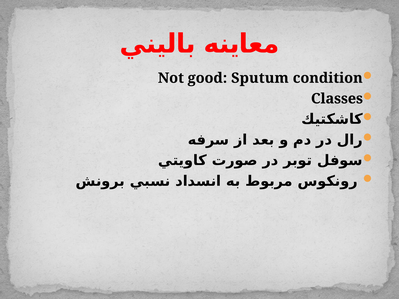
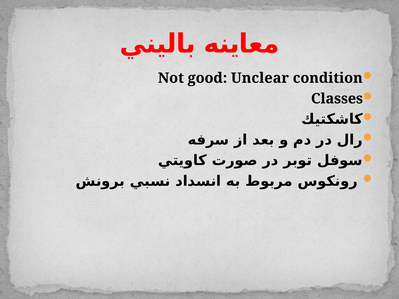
Sputum: Sputum -> Unclear
